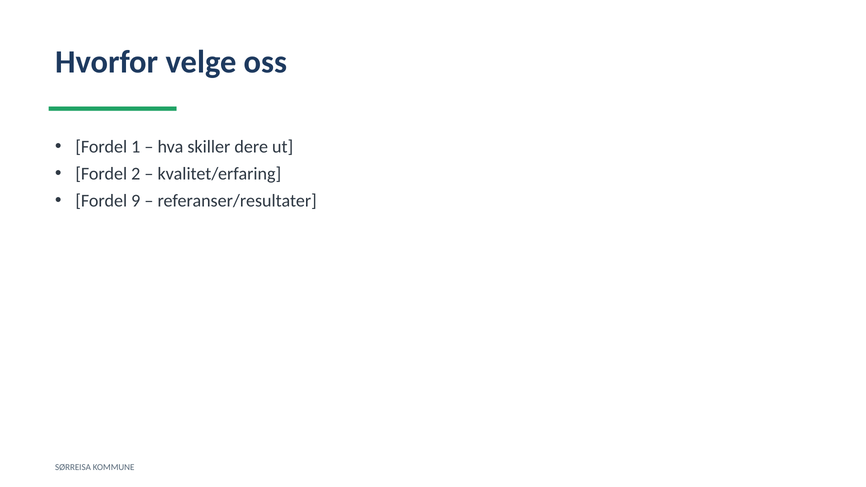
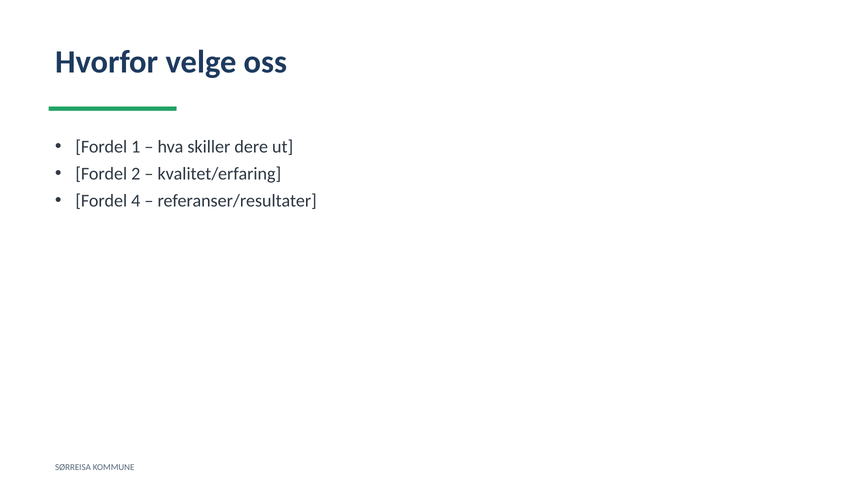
9: 9 -> 4
